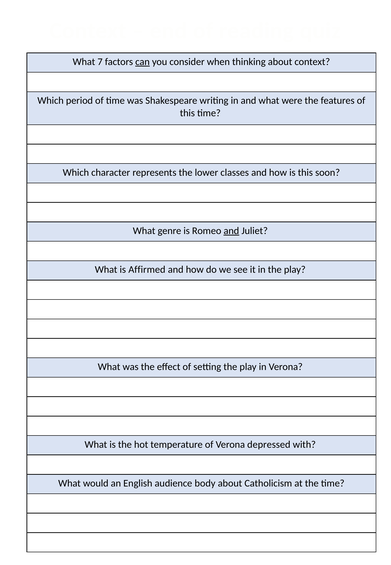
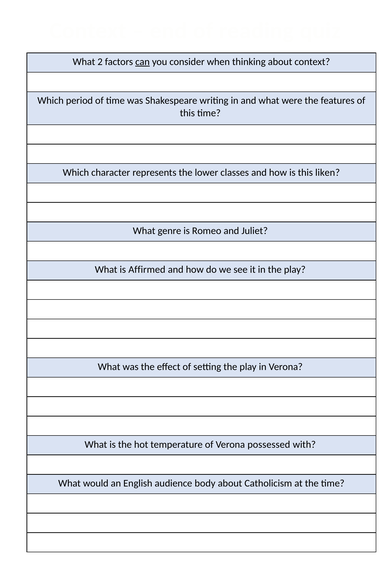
7: 7 -> 2
soon: soon -> liken
and at (231, 231) underline: present -> none
depressed: depressed -> possessed
